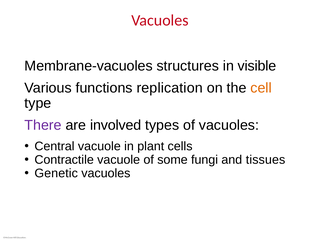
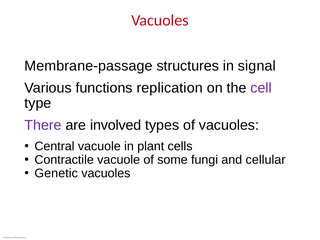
Membrane-vacuoles: Membrane-vacuoles -> Membrane-passage
visible: visible -> signal
cell colour: orange -> purple
tissues: tissues -> cellular
